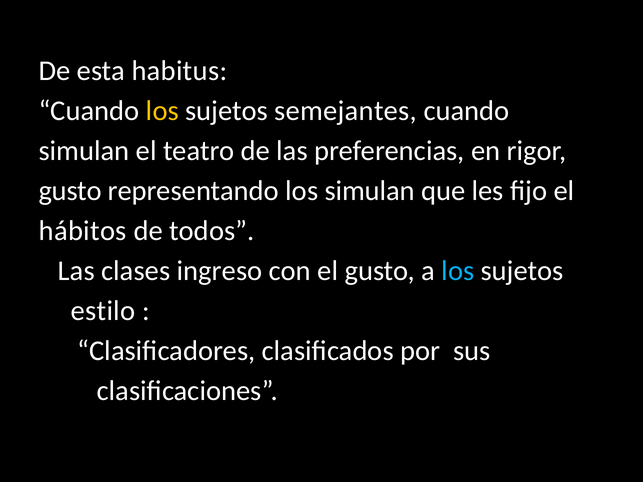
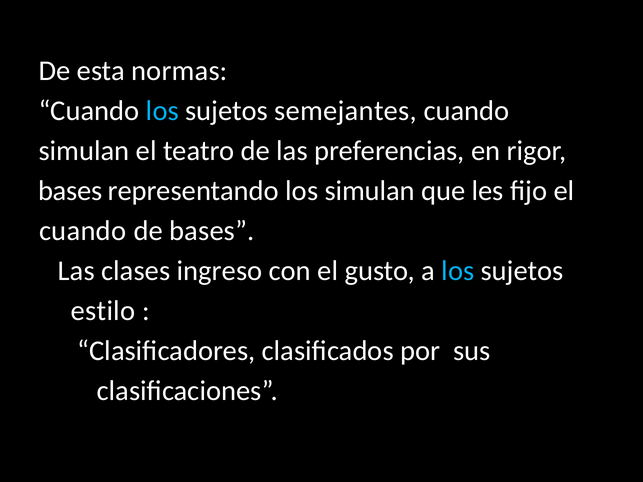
habitus: habitus -> normas
los at (162, 111) colour: yellow -> light blue
gusto at (70, 191): gusto -> bases
hábitos at (83, 231): hábitos -> cuando
de todos: todos -> bases
